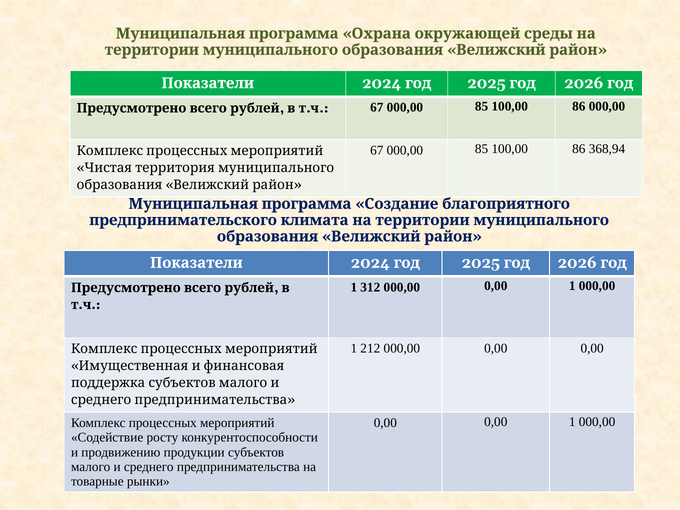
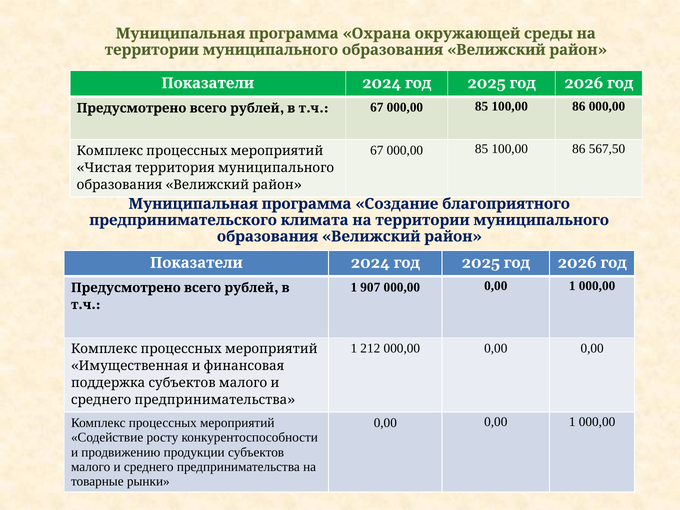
368,94: 368,94 -> 567,50
312: 312 -> 907
